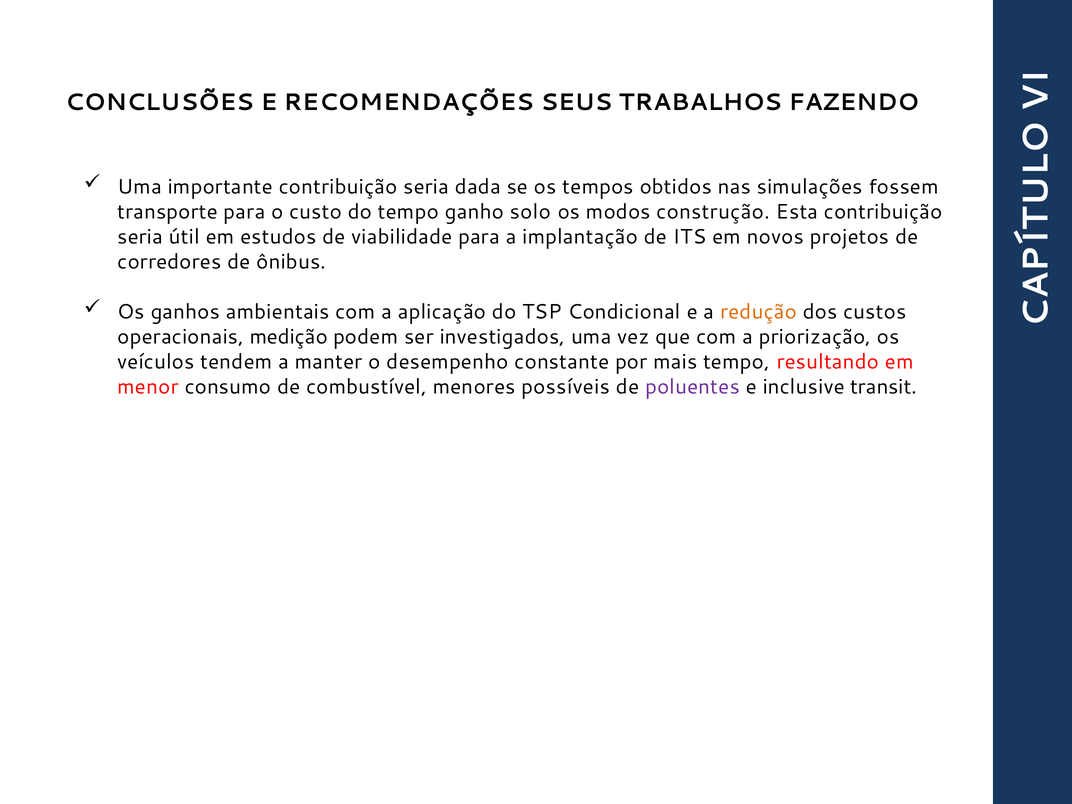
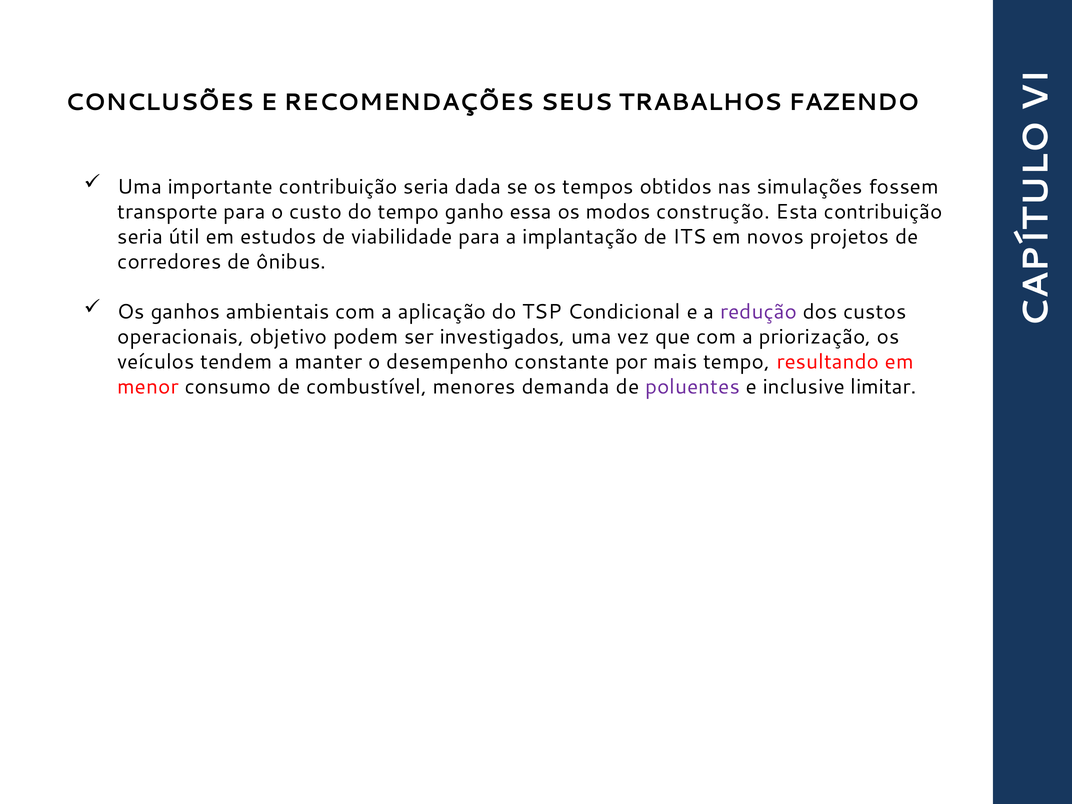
solo: solo -> essa
redução colour: orange -> purple
medição: medição -> objetivo
possíveis: possíveis -> demanda
transit: transit -> limitar
